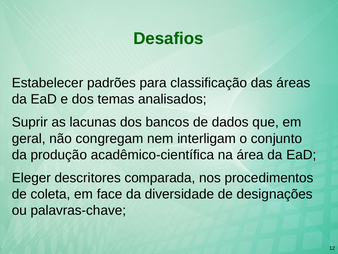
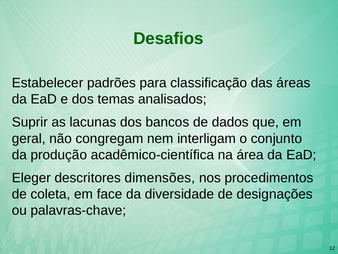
comparada: comparada -> dimensões
